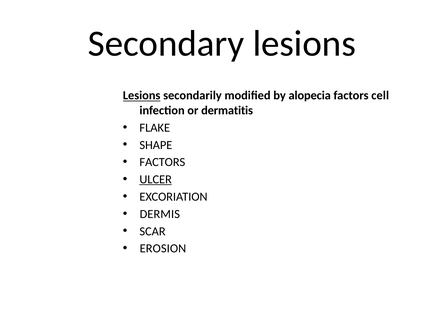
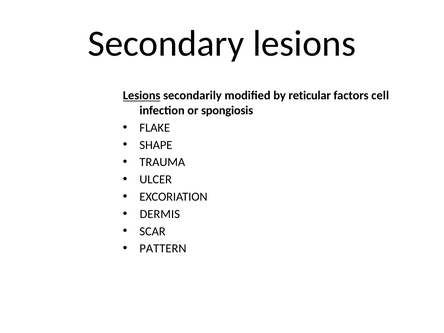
alopecia: alopecia -> reticular
dermatitis: dermatitis -> spongiosis
FACTORS at (162, 162): FACTORS -> TRAUMA
ULCER underline: present -> none
EROSION: EROSION -> PATTERN
